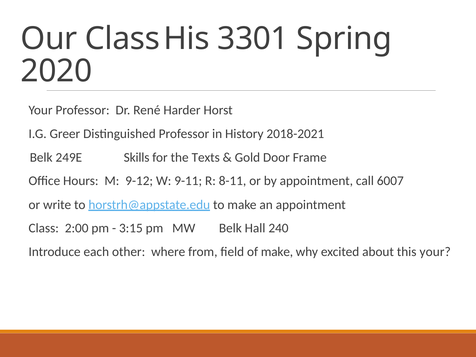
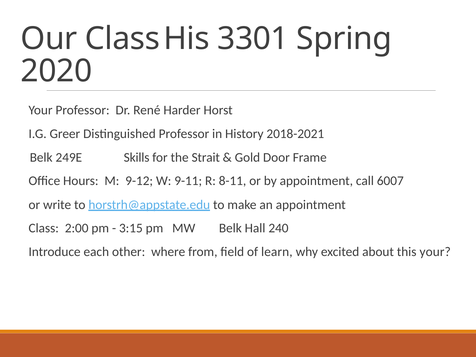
Texts: Texts -> Strait
of make: make -> learn
